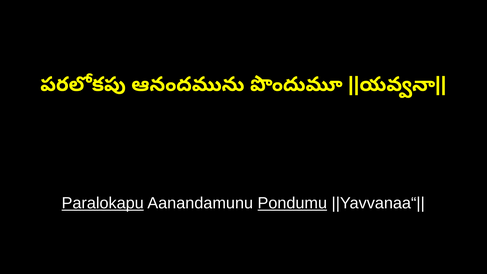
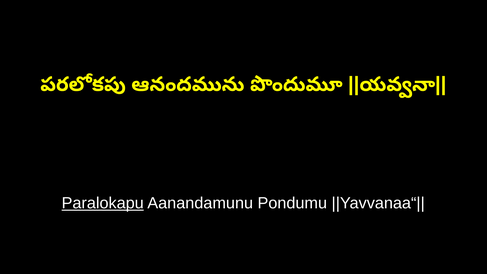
Pondumu underline: present -> none
